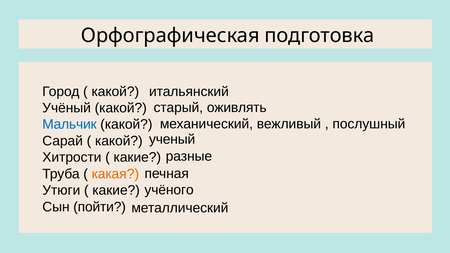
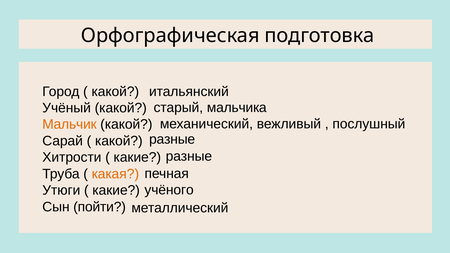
оживлять: оживлять -> мальчика
Мальчик colour: blue -> orange
ученый at (172, 139): ученый -> разные
